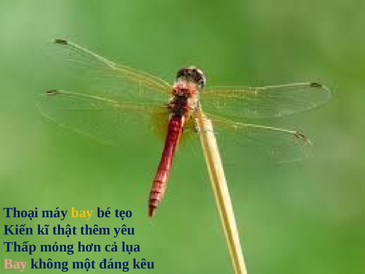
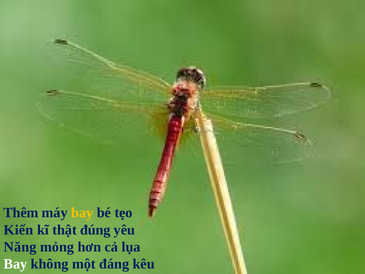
Thoại: Thoại -> Thêm
thêm: thêm -> đúng
Thấp: Thấp -> Năng
Bay at (15, 264) colour: pink -> white
